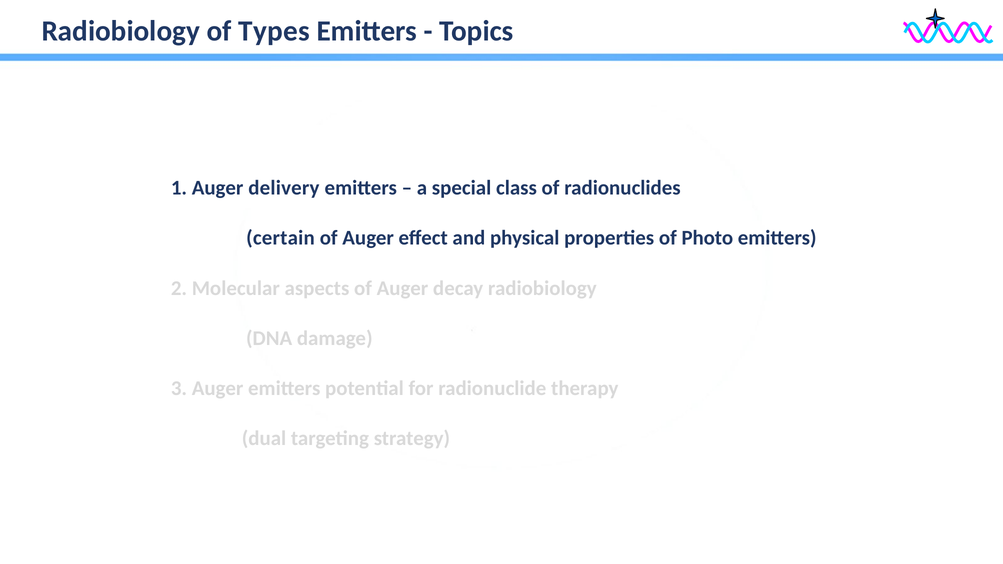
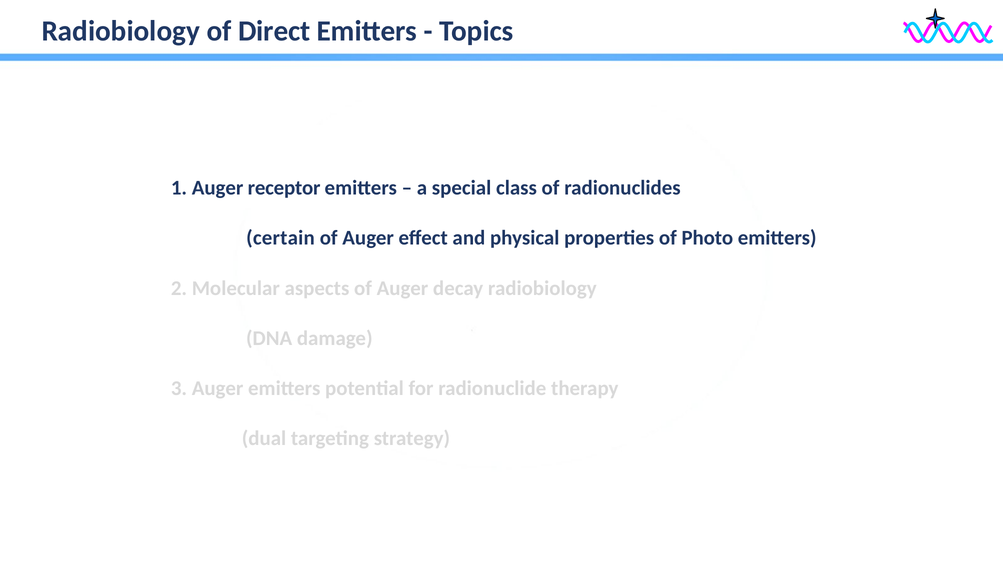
Types: Types -> Direct
delivery: delivery -> receptor
